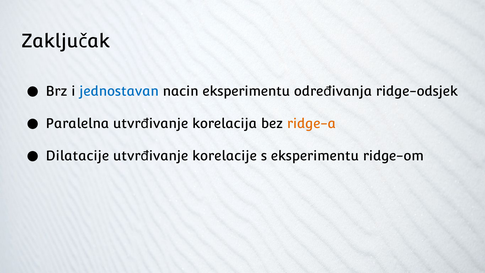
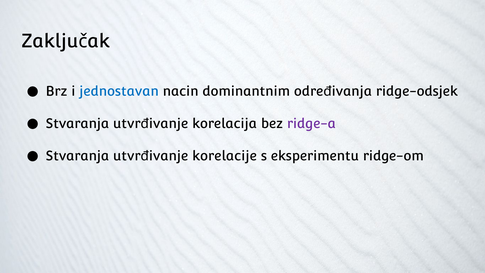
nacin eksperimentu: eksperimentu -> dominantnim
Paralelna at (77, 124): Paralelna -> Stvaranja
ridge-a colour: orange -> purple
Dilatacije at (77, 156): Dilatacije -> Stvaranja
